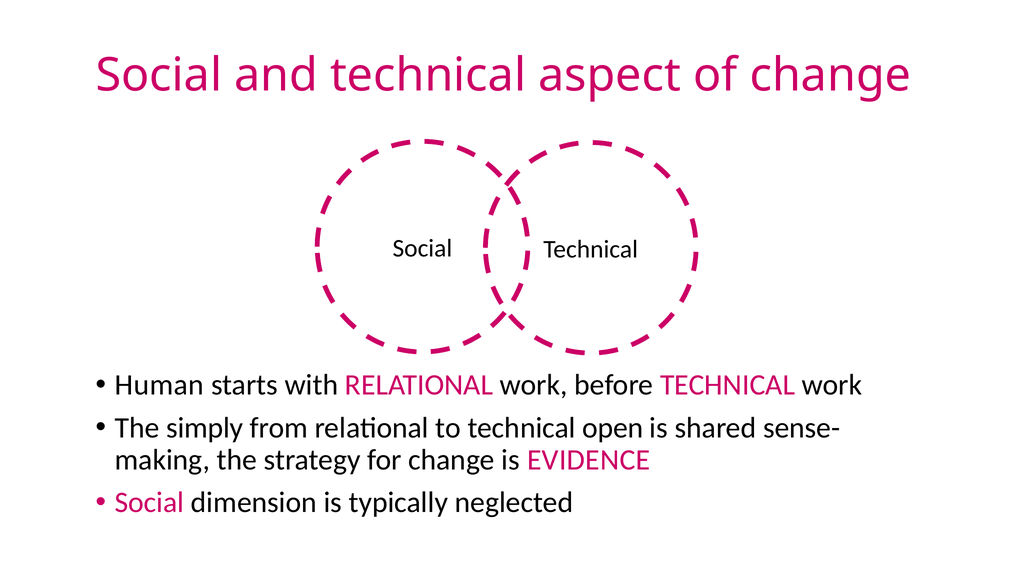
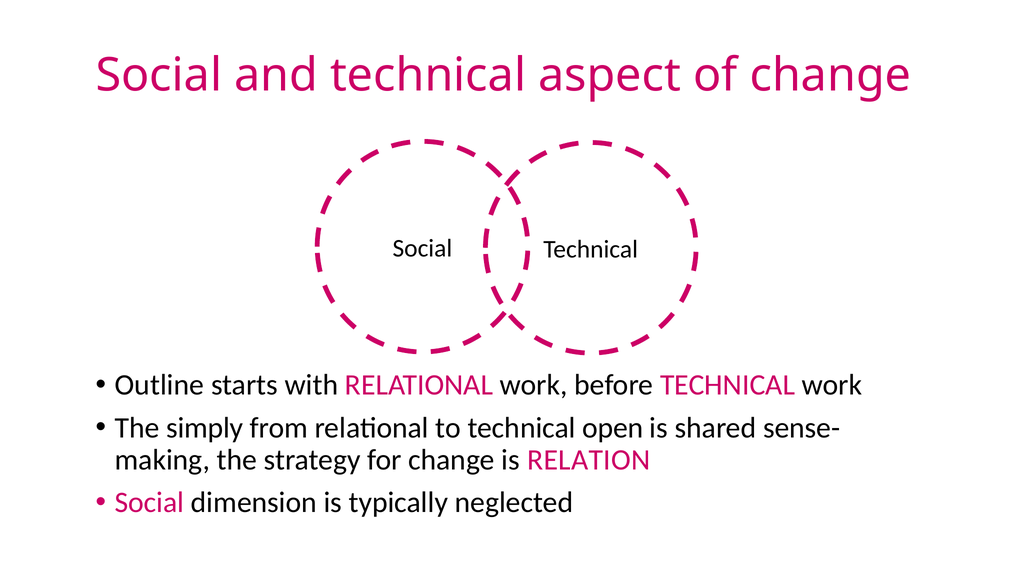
Human: Human -> Outline
EVIDENCE: EVIDENCE -> RELATION
